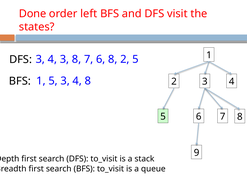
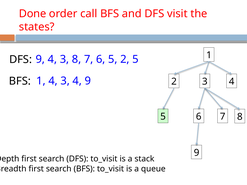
left: left -> call
3 at (40, 59): 3 -> 9
7 6 8: 8 -> 5
1 5: 5 -> 4
4 8: 8 -> 9
